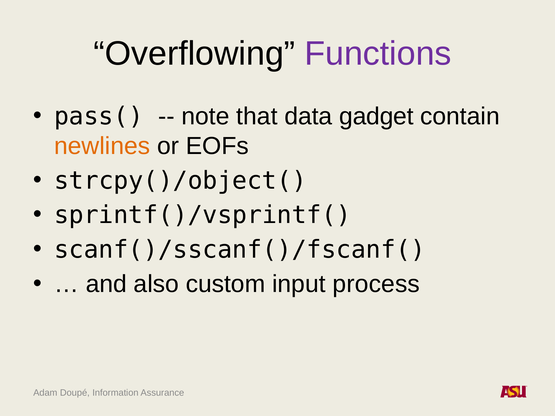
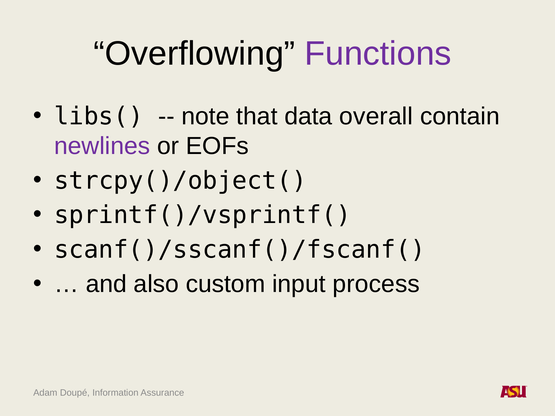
pass(: pass( -> libs(
gadget: gadget -> overall
newlines colour: orange -> purple
